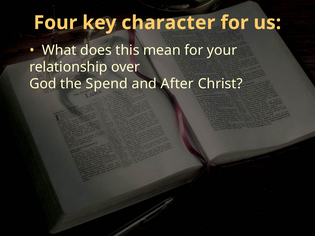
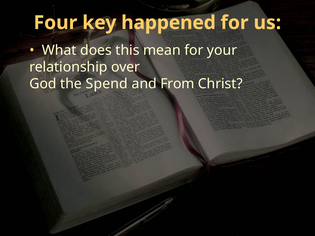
character: character -> happened
After: After -> From
